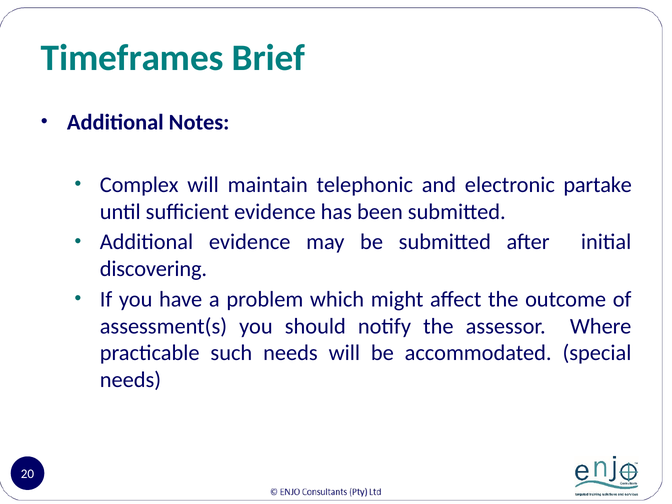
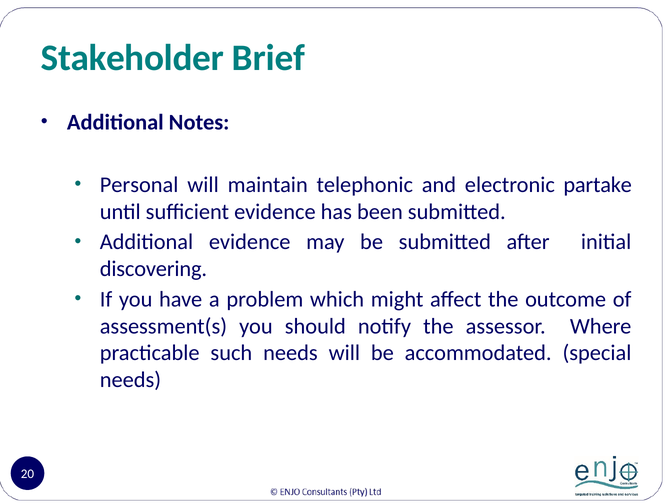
Timeframes: Timeframes -> Stakeholder
Complex: Complex -> Personal
